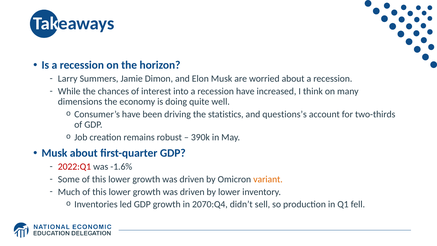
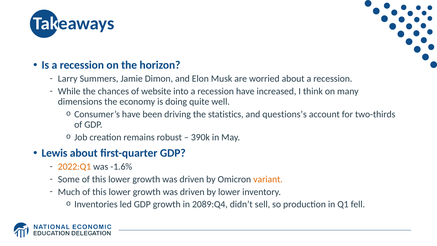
interest: interest -> website
Musk at (54, 153): Musk -> Lewis
2022:Q1 colour: red -> orange
2070:Q4: 2070:Q4 -> 2089:Q4
